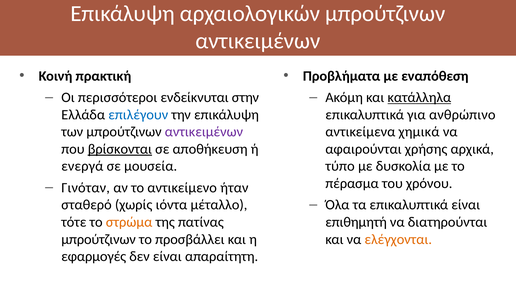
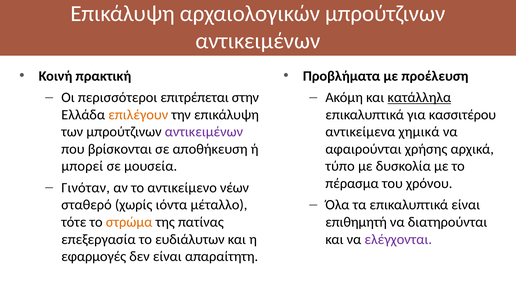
εναπόθεση: εναπόθεση -> προέλευση
ενδείκνυται: ενδείκνυται -> επιτρέπεται
επιλέγουν colour: blue -> orange
ανθρώπινο: ανθρώπινο -> κασσιτέρου
βρίσκονται underline: present -> none
ενεργά: ενεργά -> μπορεί
ήταν: ήταν -> νέων
μπρούτζινων at (99, 240): μπρούτζινων -> επεξεργασία
προσβάλλει: προσβάλλει -> ευδιάλυτων
ελέγχονται colour: orange -> purple
